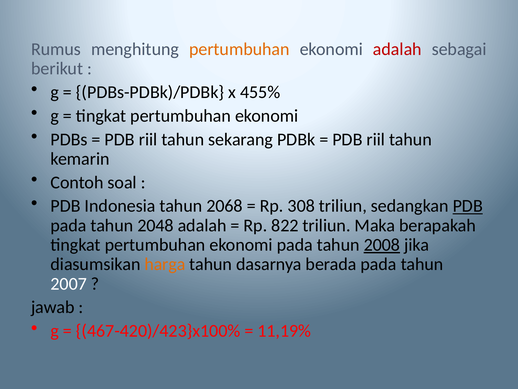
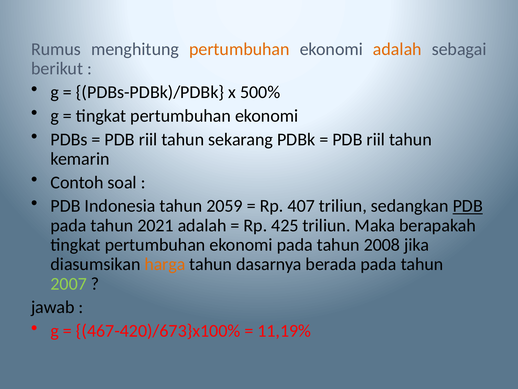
adalah at (397, 49) colour: red -> orange
455%: 455% -> 500%
2068: 2068 -> 2059
308: 308 -> 407
2048: 2048 -> 2021
822: 822 -> 425
2008 underline: present -> none
2007 colour: white -> light green
467-420)/423}x100%: 467-420)/423}x100% -> 467-420)/673}x100%
